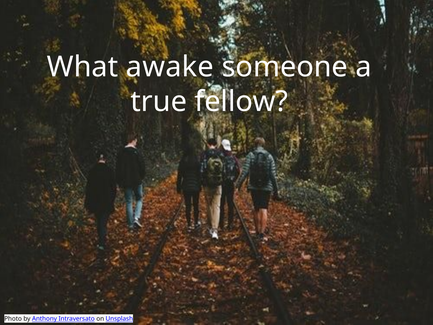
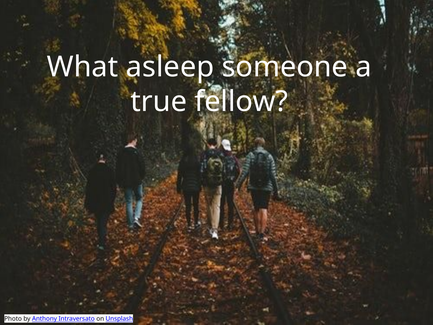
awake: awake -> asleep
